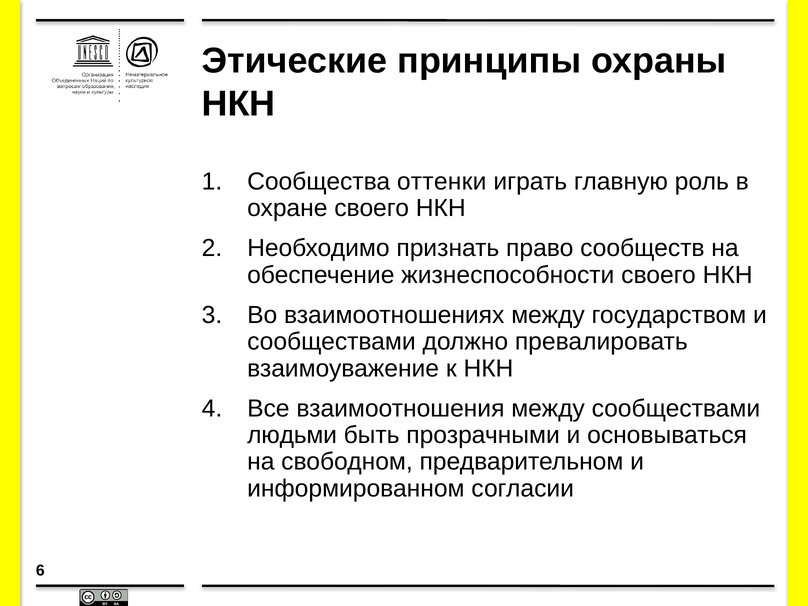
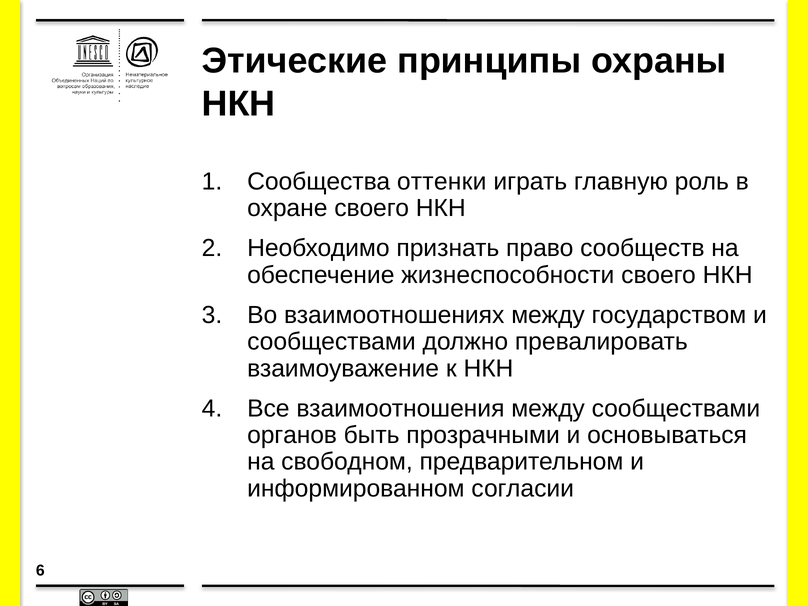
людьми: людьми -> органов
